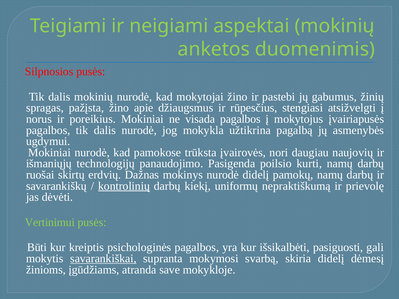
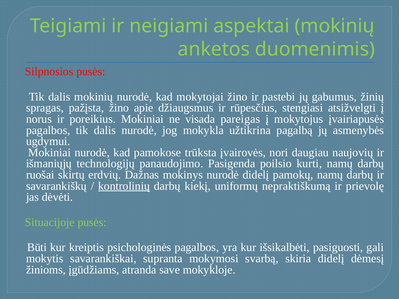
visada pagalbos: pagalbos -> pareigas
Vertinimui: Vertinimui -> Situacijoje
savarankiškai underline: present -> none
